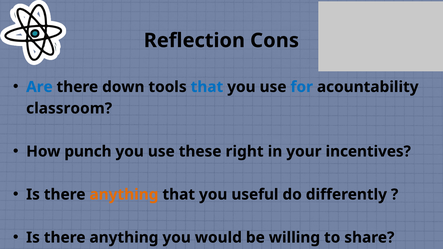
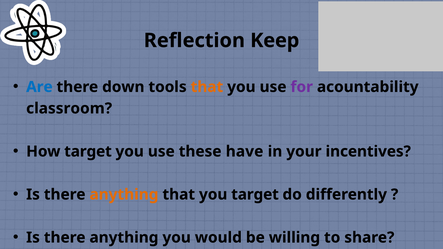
Cons: Cons -> Keep
that at (207, 87) colour: blue -> orange
for colour: blue -> purple
How punch: punch -> target
right: right -> have
you useful: useful -> target
